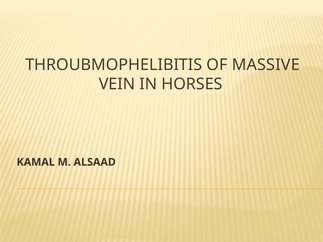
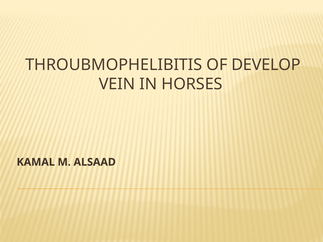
MASSIVE: MASSIVE -> DEVELOP
